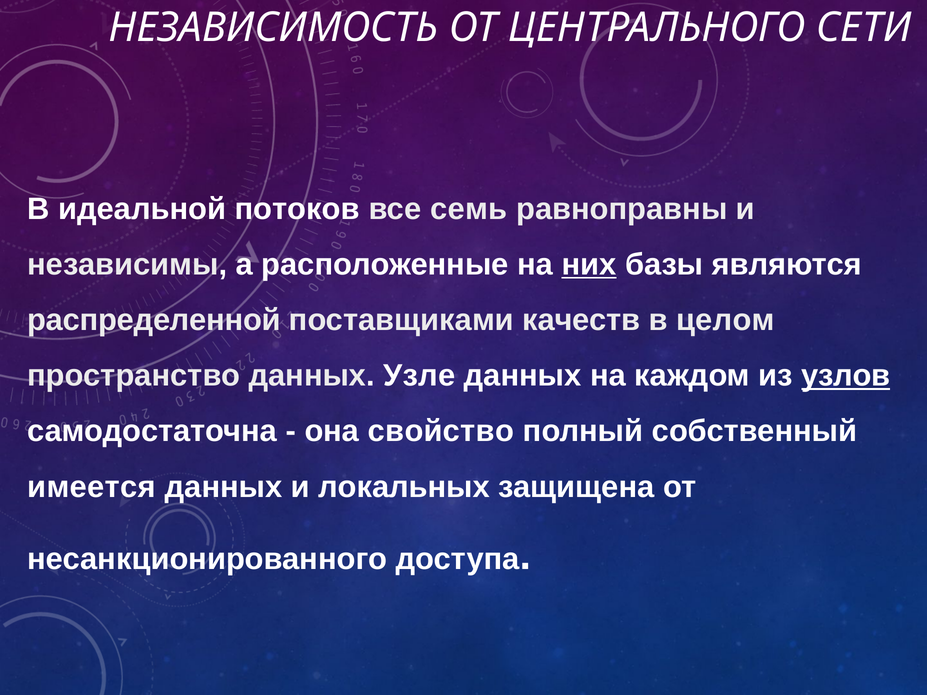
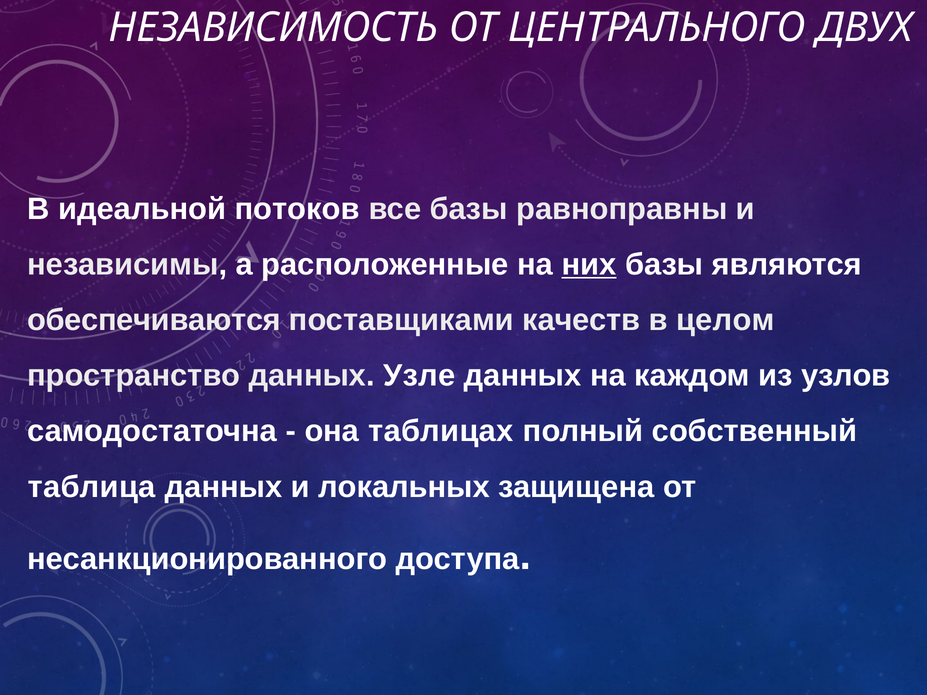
СЕТИ: СЕТИ -> ДВУХ
все семь: семь -> базы
распределенной: распределенной -> обеспечиваются
узлов underline: present -> none
свойство: свойство -> таблицах
имеется: имеется -> таблица
